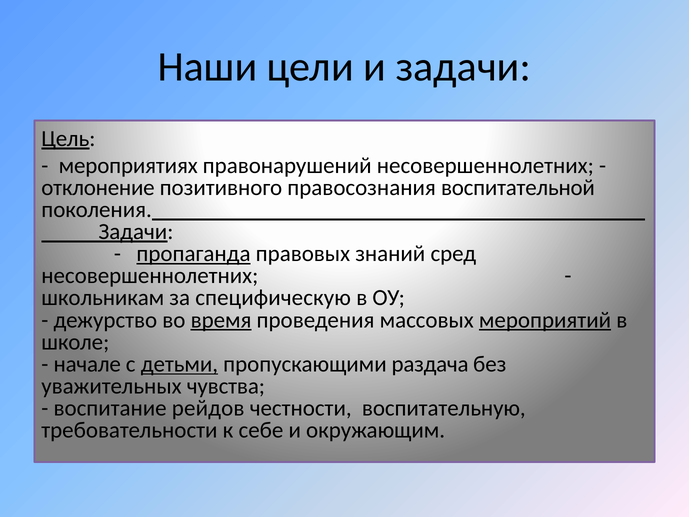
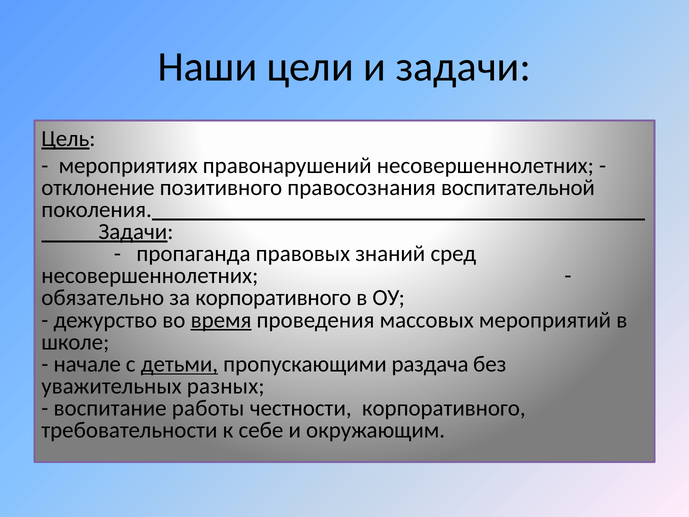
пропаганда underline: present -> none
школьникам: школьникам -> обязательно
за специфическую: специфическую -> корпоративного
мероприятий underline: present -> none
чувства: чувства -> разных
рейдов: рейдов -> работы
честности воспитательную: воспитательную -> корпоративного
